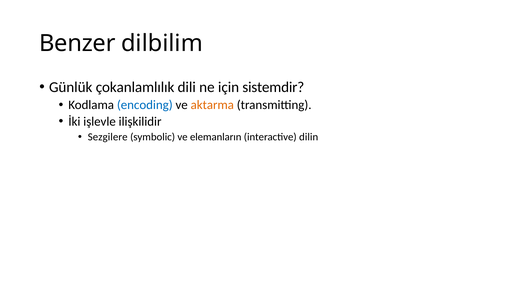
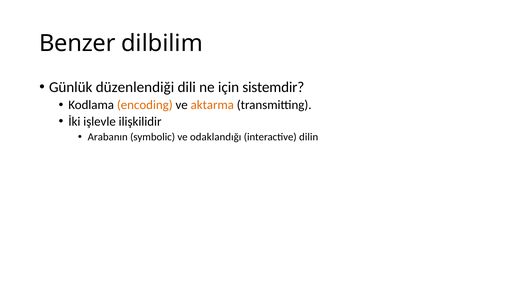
çokanlamlılık: çokanlamlılık -> düzenlendiği
encoding colour: blue -> orange
Sezgilere: Sezgilere -> Arabanın
elemanların: elemanların -> odaklandığı
